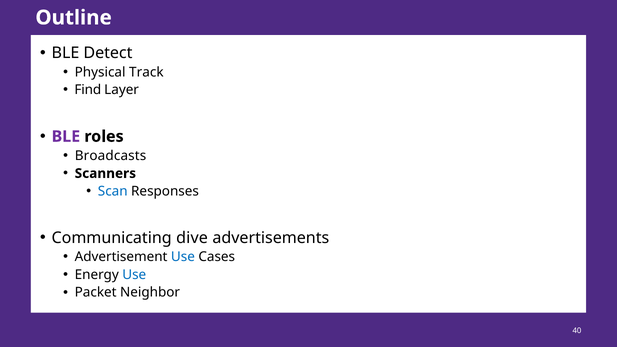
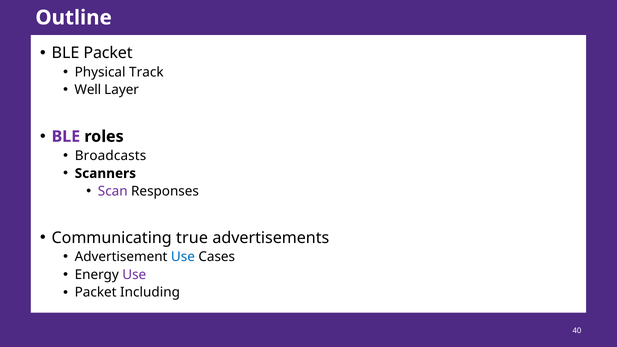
BLE Detect: Detect -> Packet
Find: Find -> Well
Scan colour: blue -> purple
dive: dive -> true
Use at (134, 275) colour: blue -> purple
Neighbor: Neighbor -> Including
